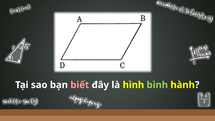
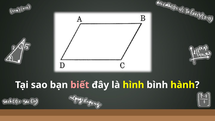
bình colour: light green -> white
